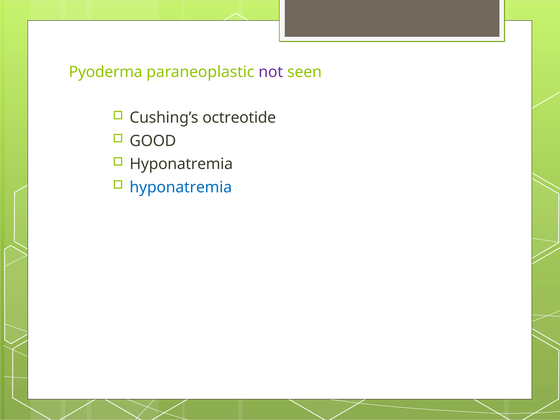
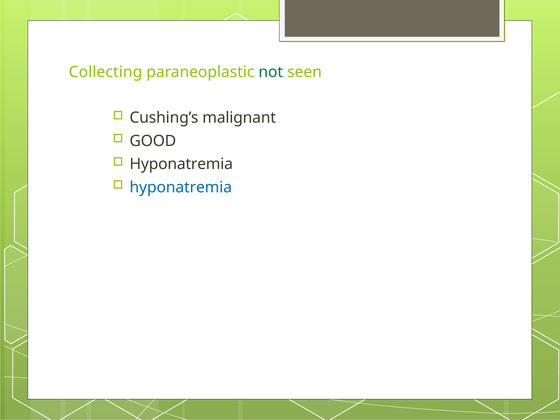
Pyoderma: Pyoderma -> Collecting
not colour: purple -> green
octreotide: octreotide -> malignant
